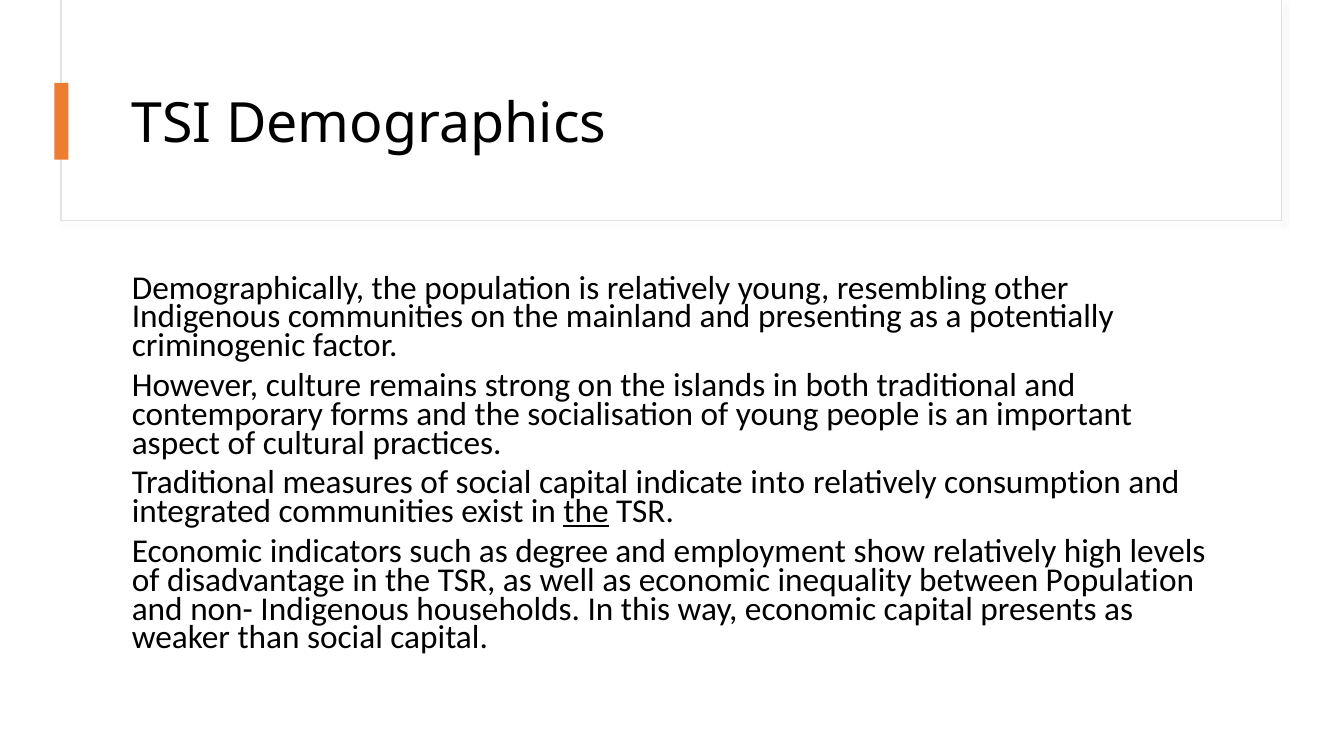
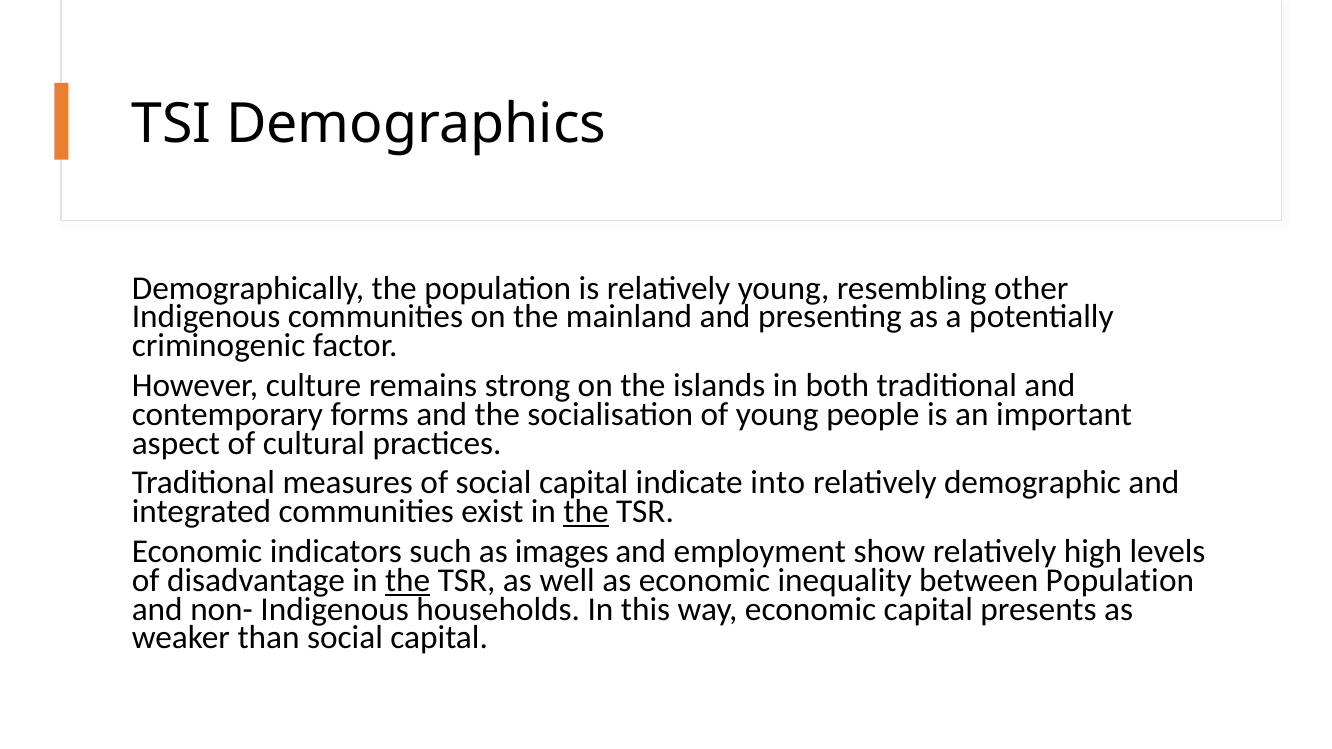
consumption: consumption -> demographic
degree: degree -> images
the at (408, 581) underline: none -> present
